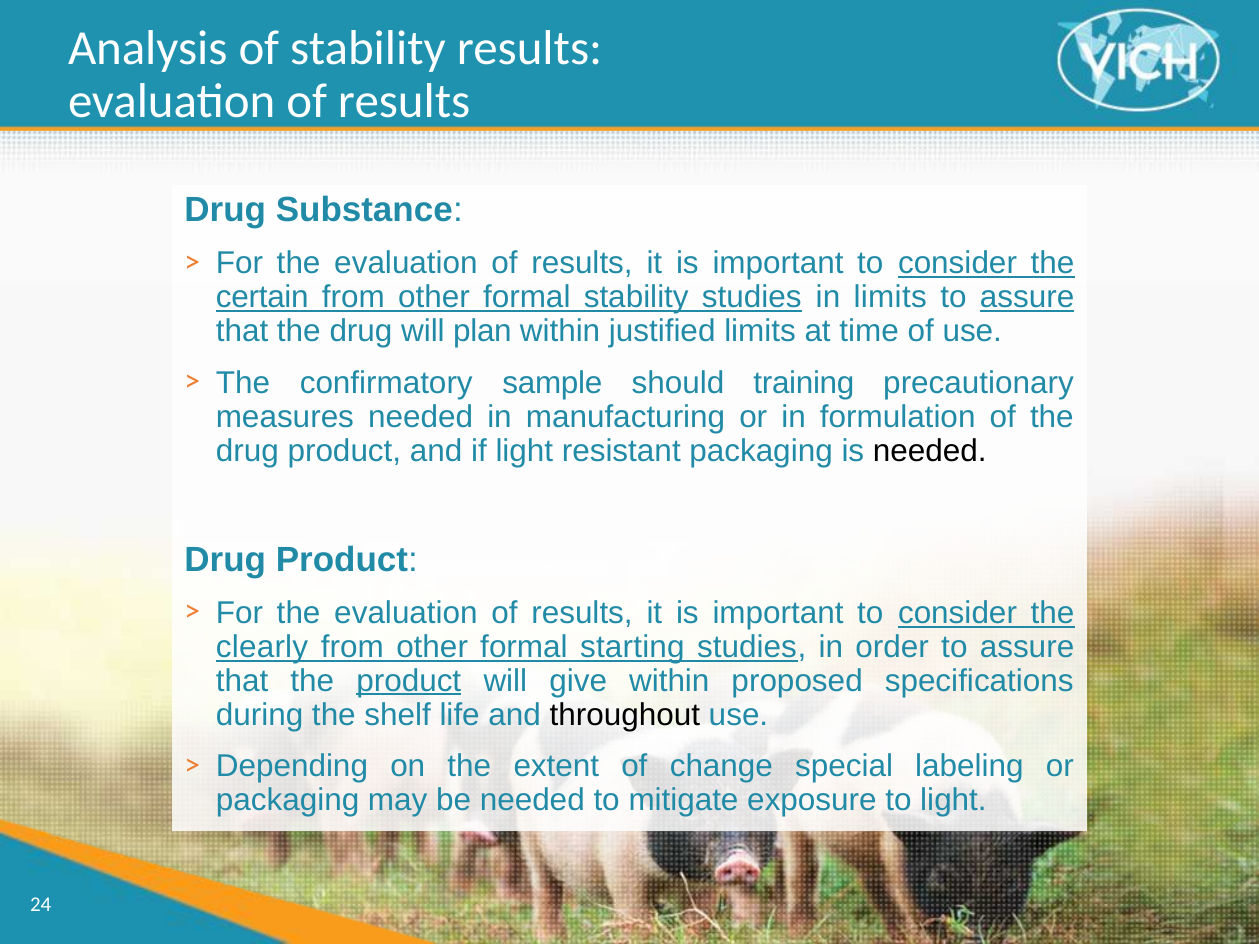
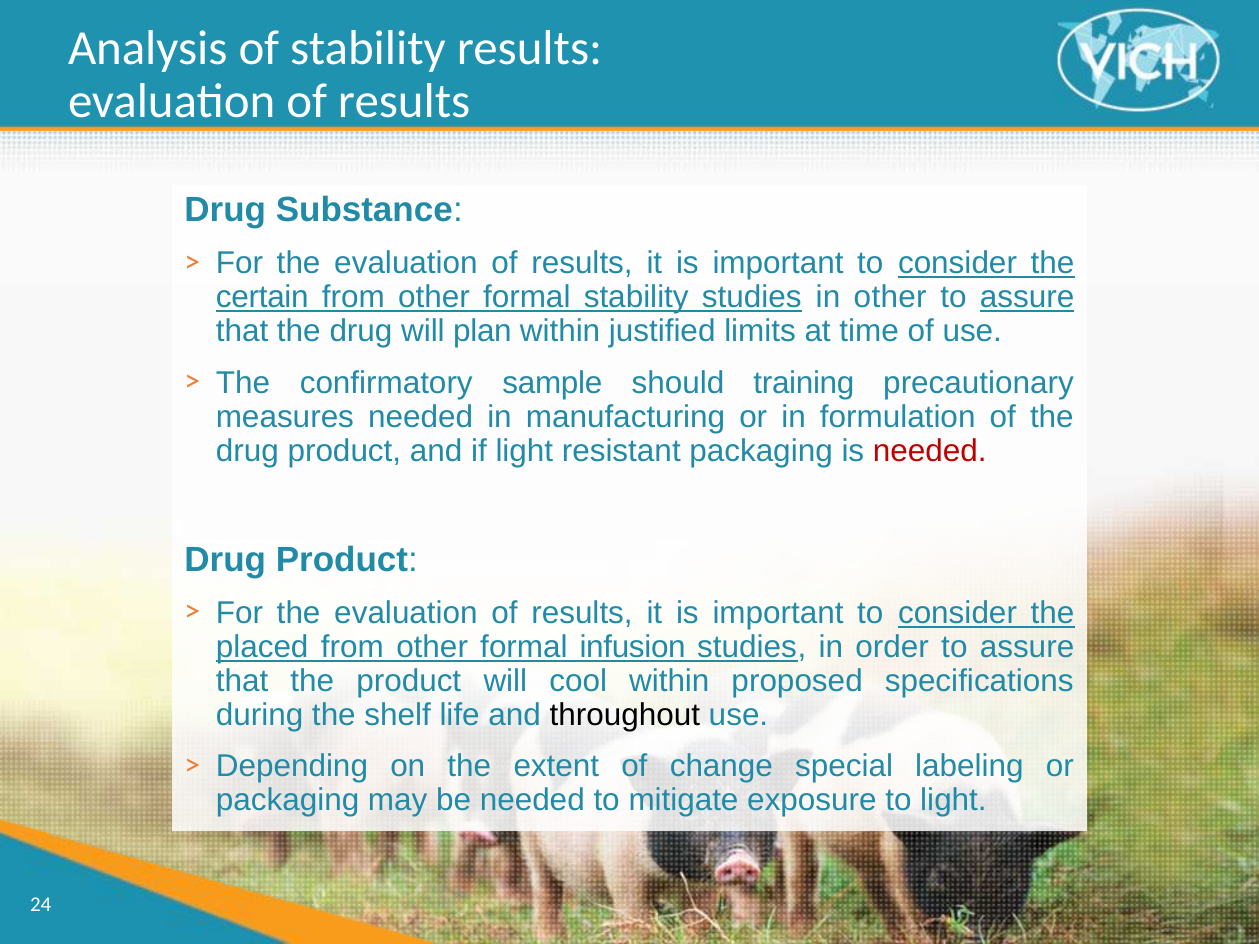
in limits: limits -> other
needed at (930, 451) colour: black -> red
clearly: clearly -> placed
starting: starting -> infusion
product at (409, 681) underline: present -> none
give: give -> cool
